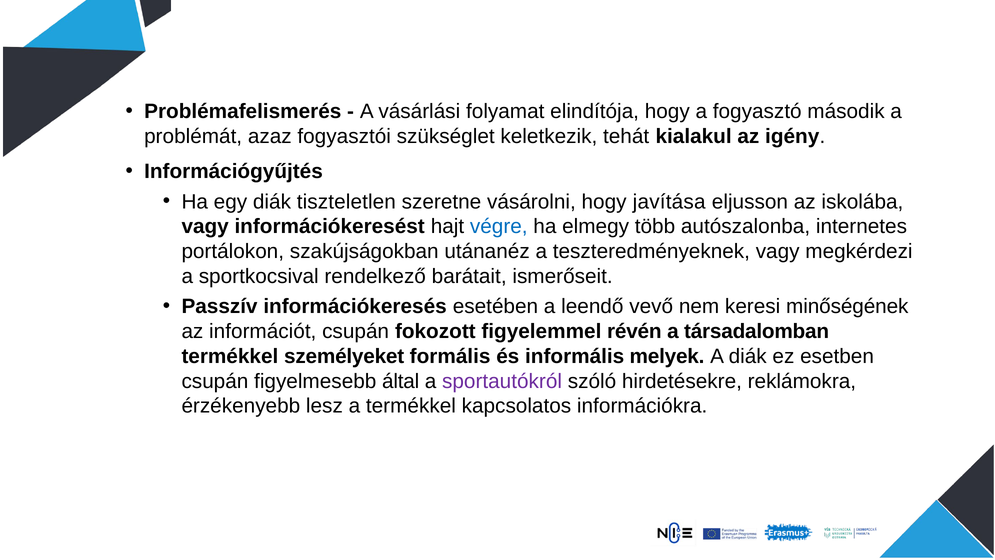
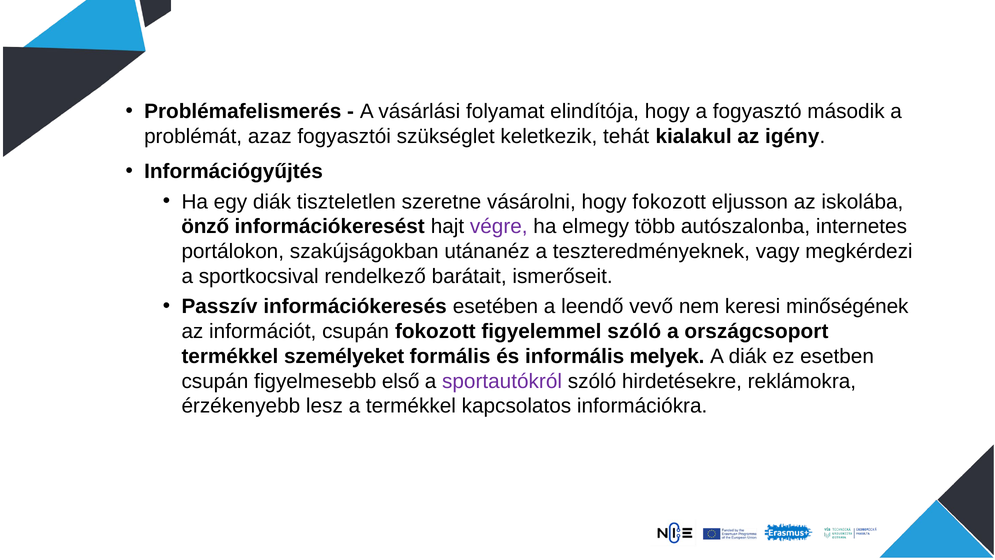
hogy javítása: javítása -> fokozott
vagy at (205, 226): vagy -> önző
végre colour: blue -> purple
figyelemmel révén: révén -> szóló
társadalomban: társadalomban -> országcsoport
által: által -> első
